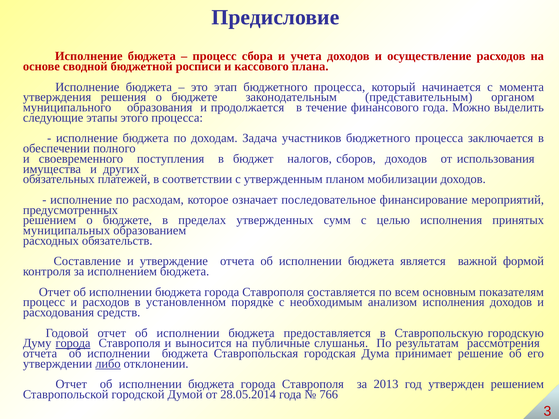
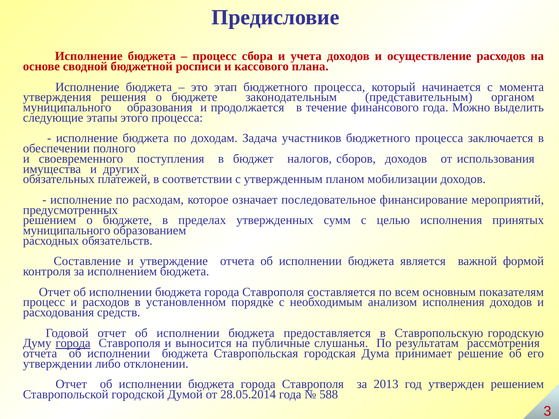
муниципальных at (67, 231): муниципальных -> муниципального
либо underline: present -> none
766: 766 -> 588
